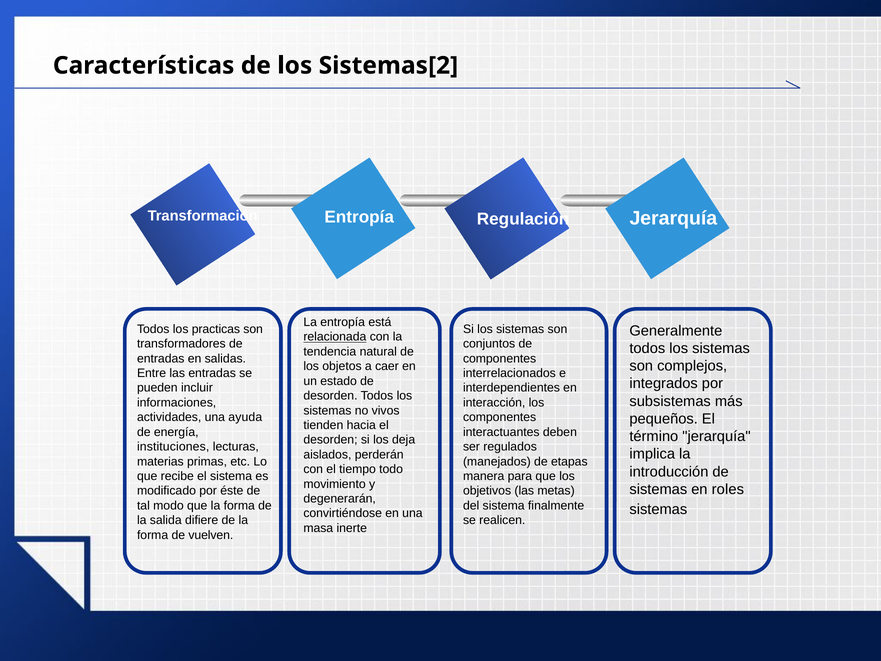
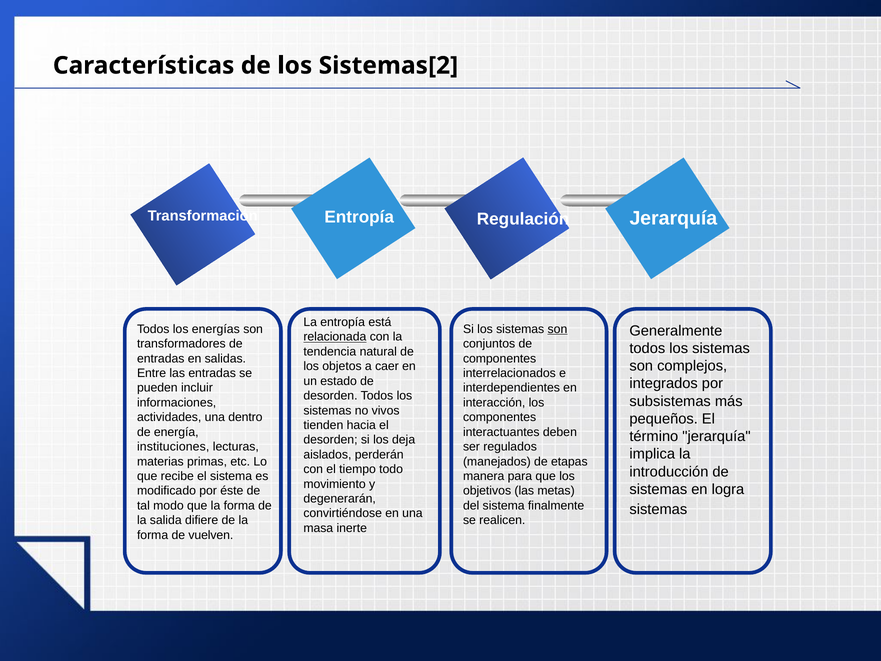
practicas: practicas -> energías
son at (557, 329) underline: none -> present
ayuda: ayuda -> dentro
roles: roles -> logra
